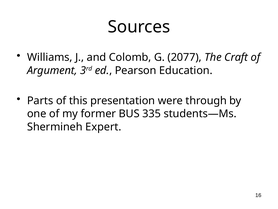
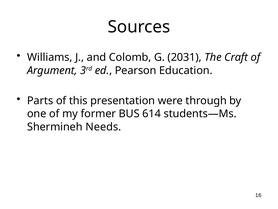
2077: 2077 -> 2031
335: 335 -> 614
Expert: Expert -> Needs
